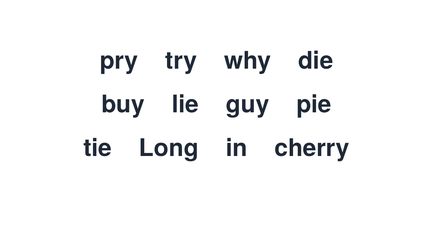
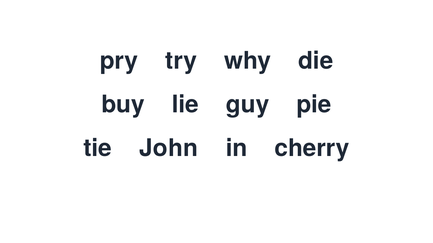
Long: Long -> John
